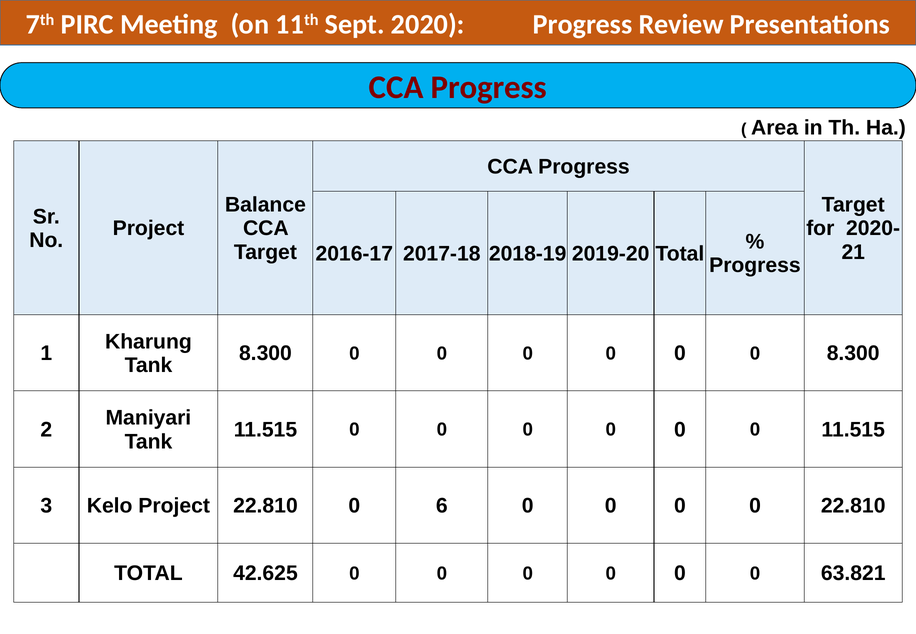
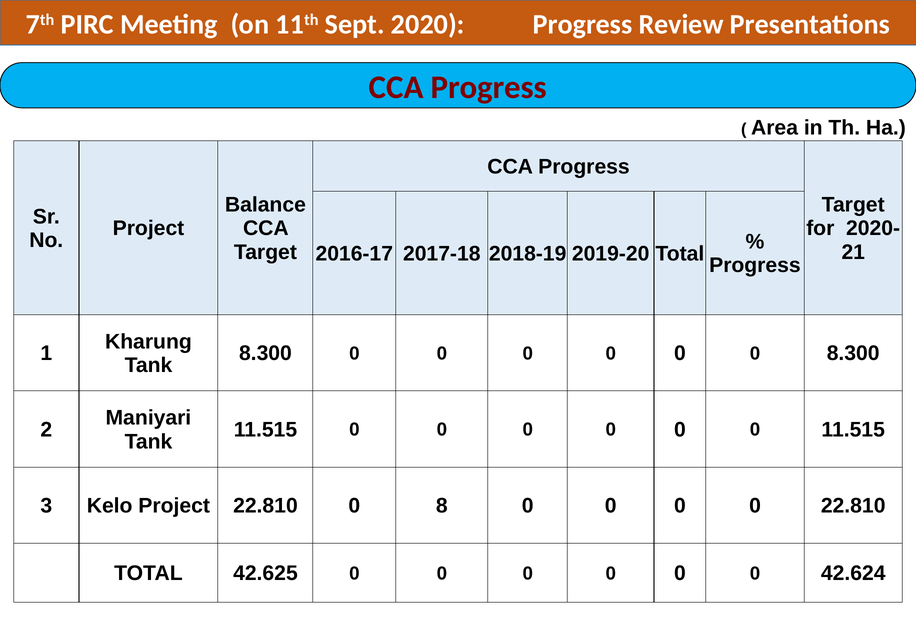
6: 6 -> 8
63.821: 63.821 -> 42.624
